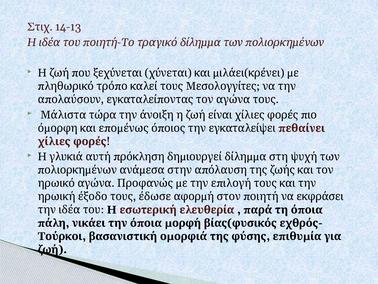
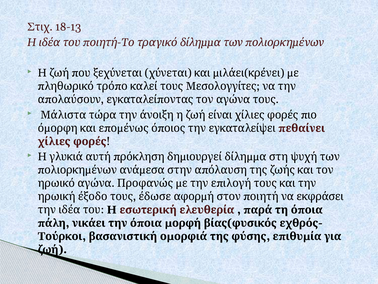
14-13: 14-13 -> 18-13
